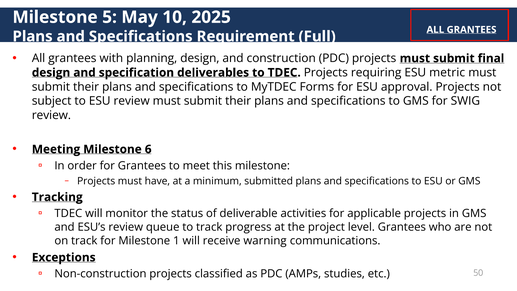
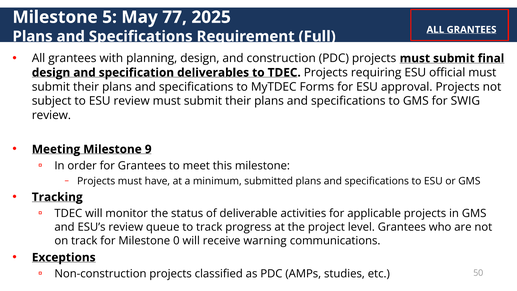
10: 10 -> 77
metric: metric -> official
6: 6 -> 9
1: 1 -> 0
